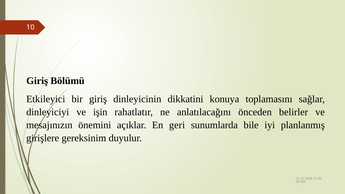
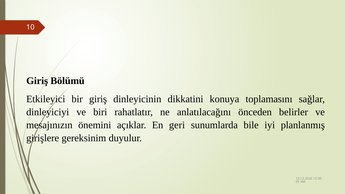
işin: işin -> biri
